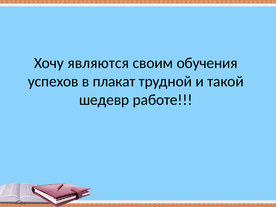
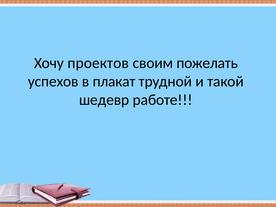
являются: являются -> проектов
обучения: обучения -> пожелать
